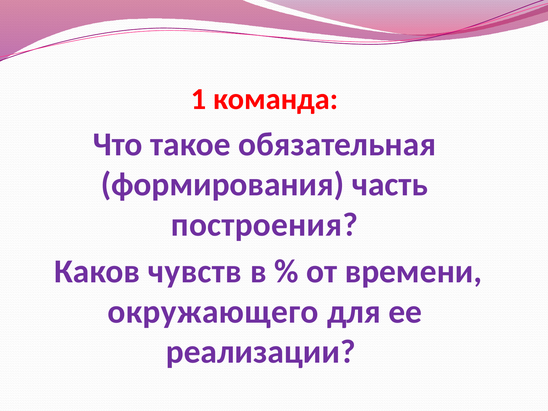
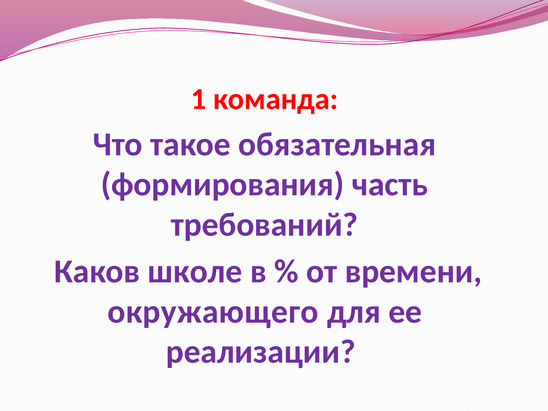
построения: построения -> требований
чувств: чувств -> школе
